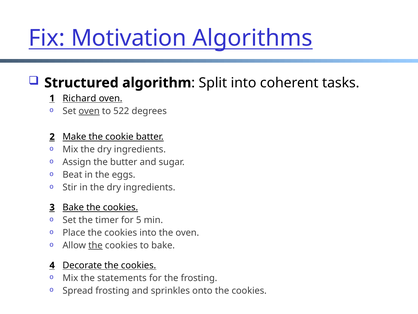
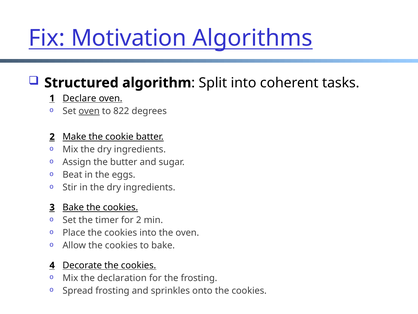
Richard: Richard -> Declare
522: 522 -> 822
for 5: 5 -> 2
the at (95, 245) underline: present -> none
statements: statements -> declaration
